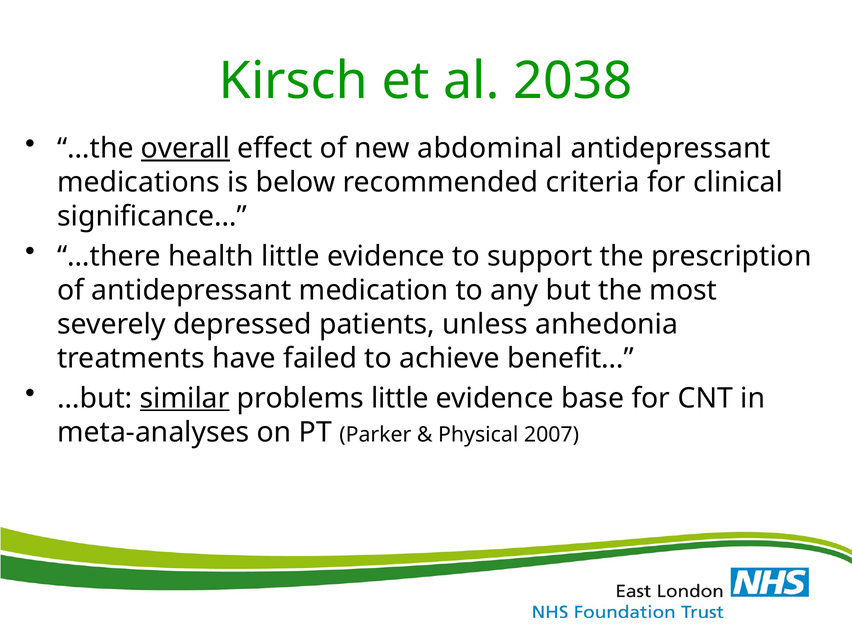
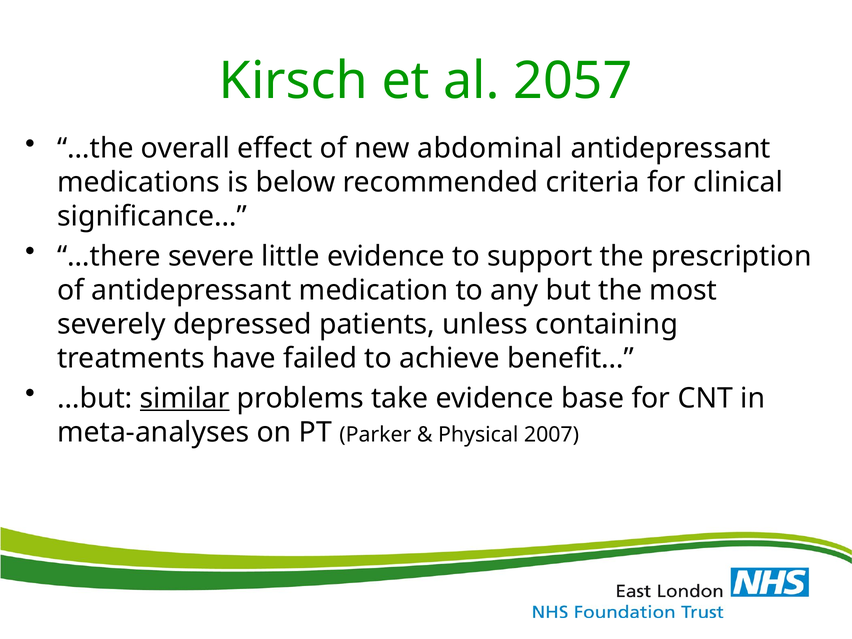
2038: 2038 -> 2057
overall underline: present -> none
health: health -> severe
anhedonia: anhedonia -> containing
problems little: little -> take
